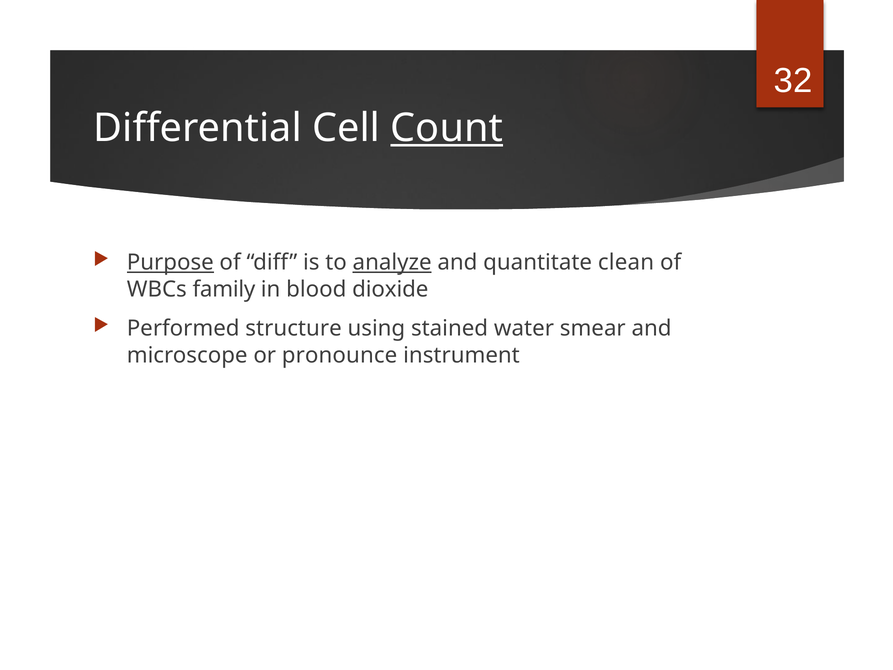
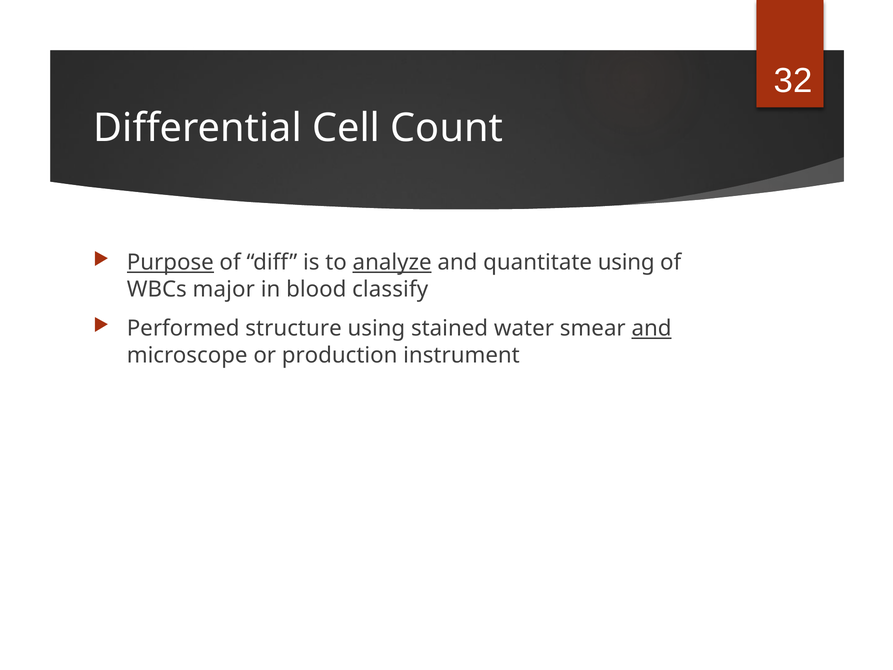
Count underline: present -> none
quantitate clean: clean -> using
family: family -> major
dioxide: dioxide -> classify
and at (652, 328) underline: none -> present
pronounce: pronounce -> production
